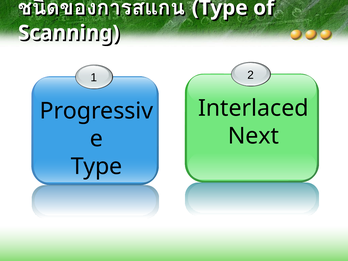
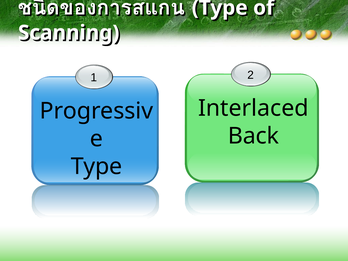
Next: Next -> Back
